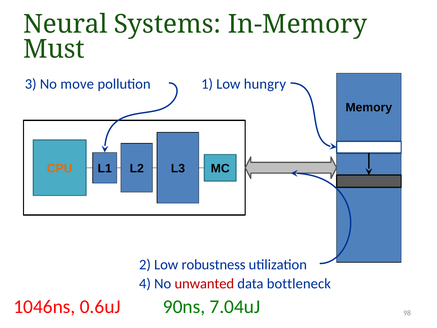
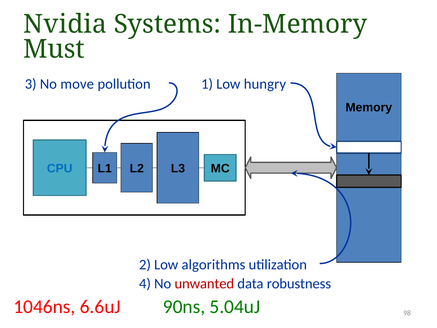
Neural: Neural -> Nvidia
CPU colour: orange -> blue
robustness: robustness -> algorithms
bottleneck: bottleneck -> robustness
0.6uJ: 0.6uJ -> 6.6uJ
7.04uJ: 7.04uJ -> 5.04uJ
